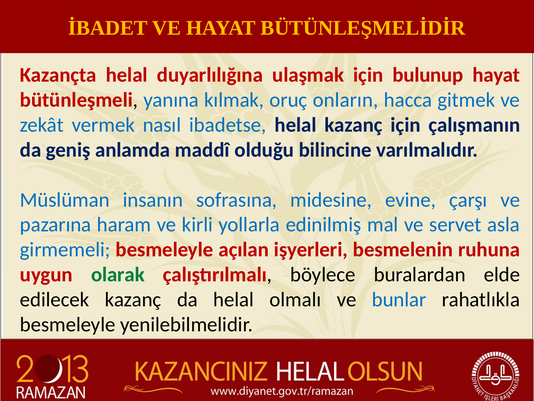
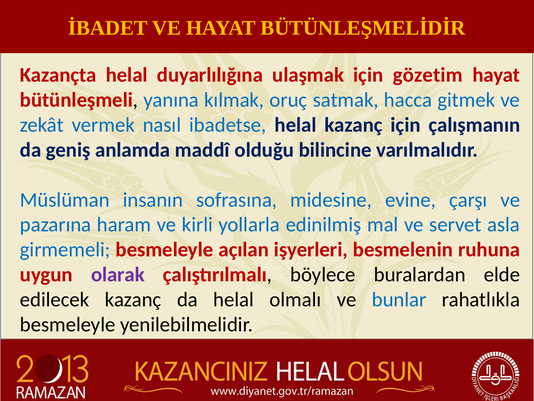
bulunup: bulunup -> gözetim
onların: onların -> satmak
olarak colour: green -> purple
